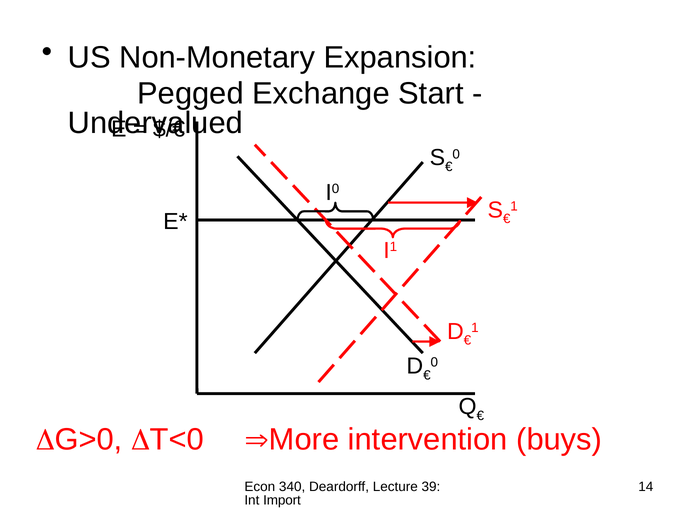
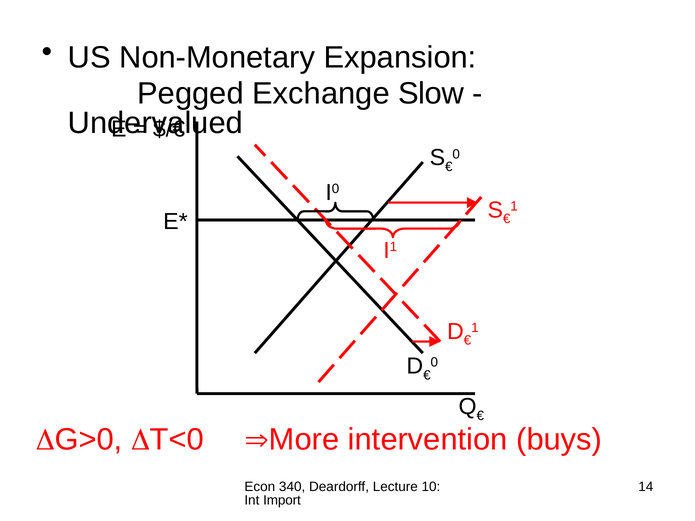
Start: Start -> Slow
39: 39 -> 10
